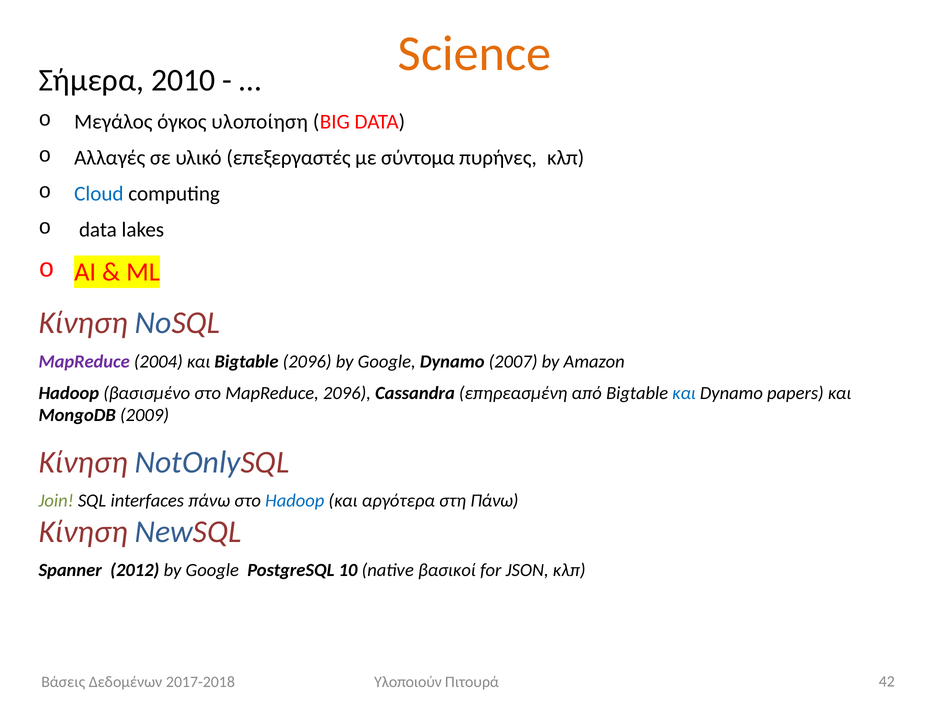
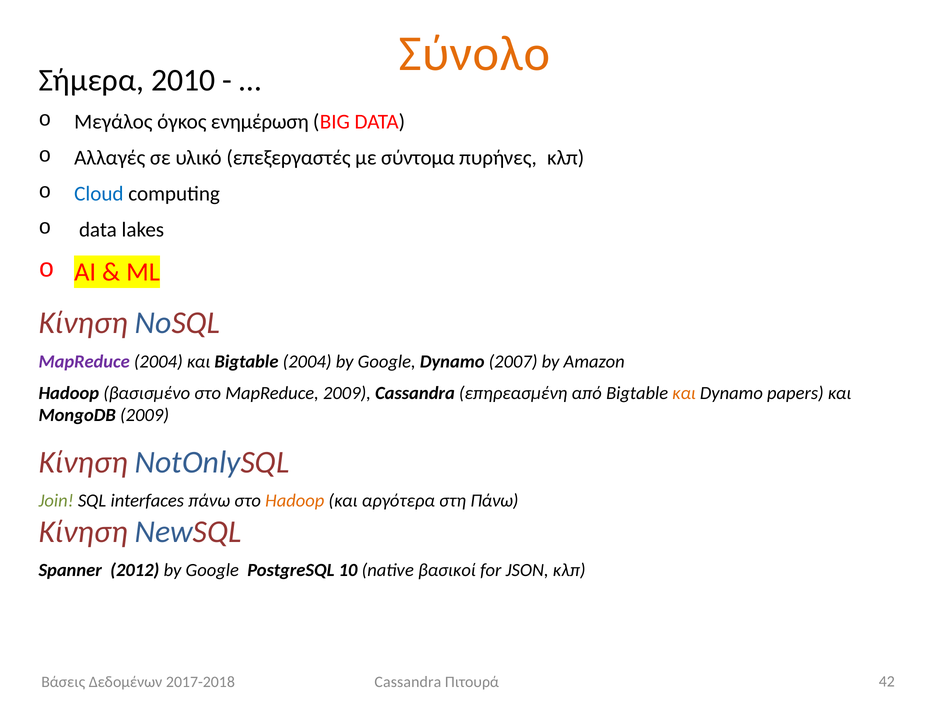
Science: Science -> Σύνολο
υλοποίηση: υλοποίηση -> ενημέρωση
Bigtable 2096: 2096 -> 2004
MapReduce 2096: 2096 -> 2009
και at (684, 393) colour: blue -> orange
Hadoop at (295, 501) colour: blue -> orange
2017-2018 Υλοποιούν: Υλοποιούν -> Cassandra
